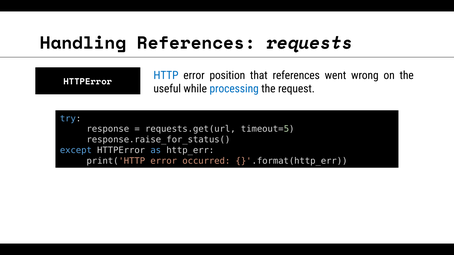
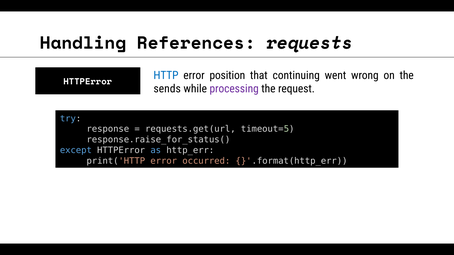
that references: references -> continuing
useful: useful -> sends
processing colour: blue -> purple
